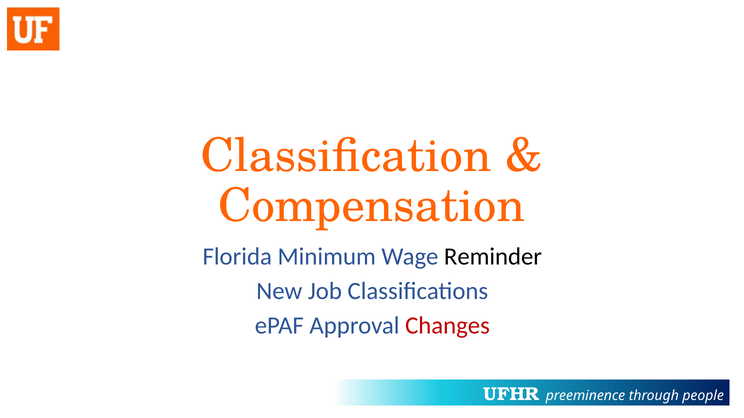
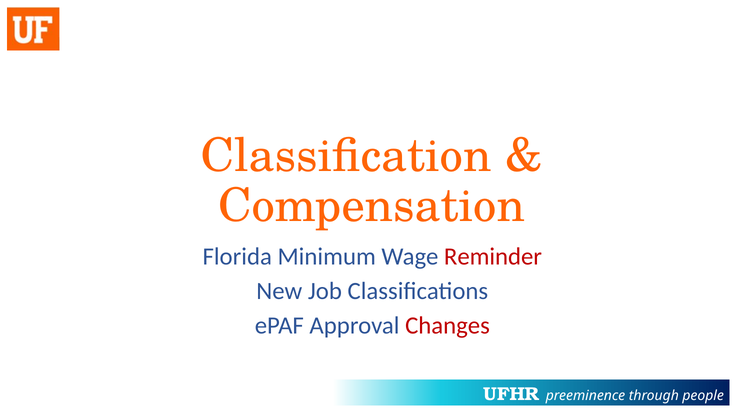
Reminder colour: black -> red
